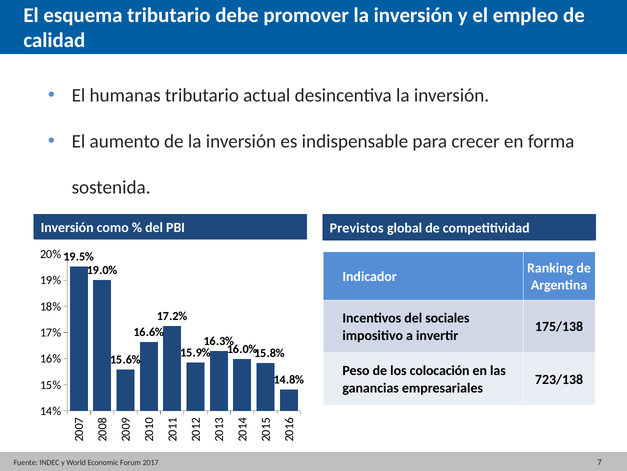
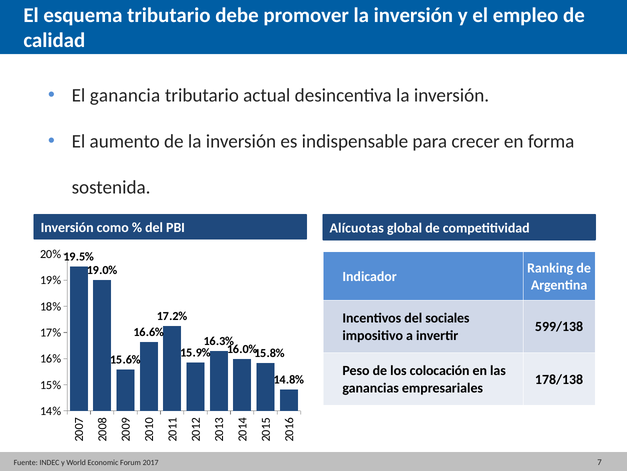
humanas: humanas -> ganancia
Previstos: Previstos -> Alícuotas
175/138: 175/138 -> 599/138
723/138: 723/138 -> 178/138
